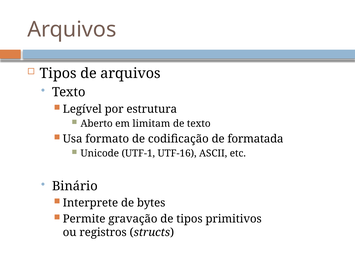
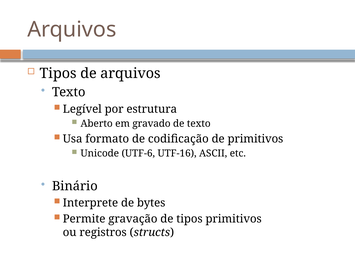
limitam: limitam -> gravado
de formatada: formatada -> primitivos
UTF-1: UTF-1 -> UTF-6
